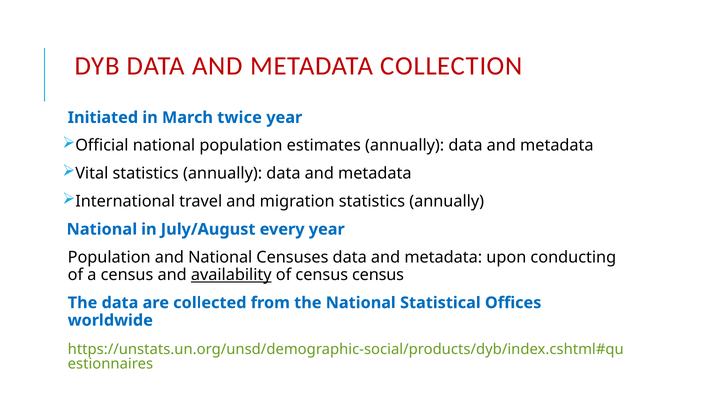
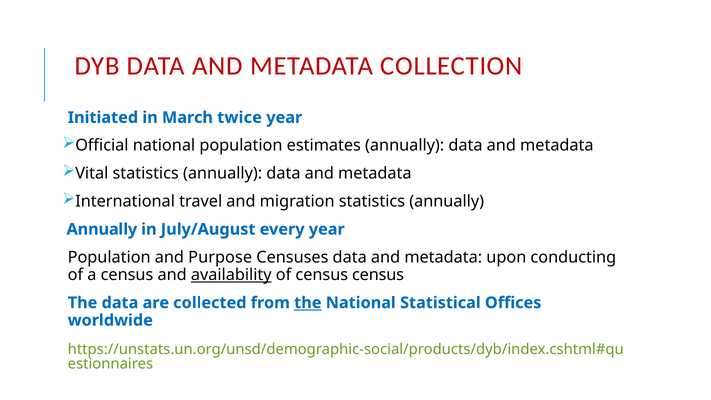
National at (102, 229): National -> Annually
and National: National -> Purpose
the at (308, 303) underline: none -> present
